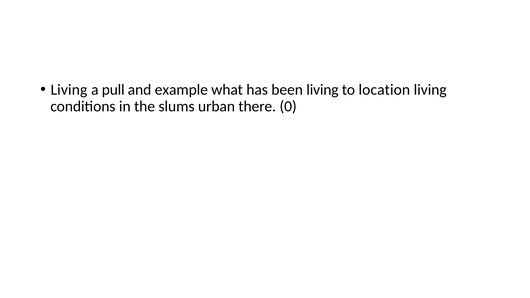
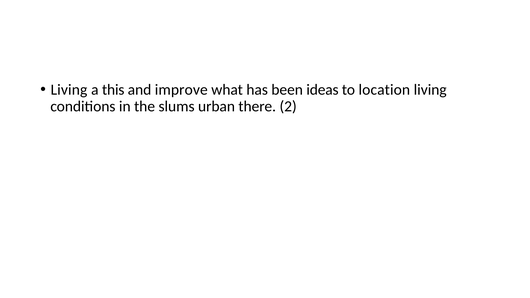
pull: pull -> this
example: example -> improve
been living: living -> ideas
0: 0 -> 2
